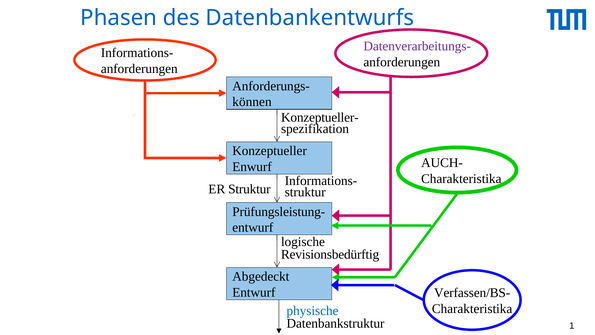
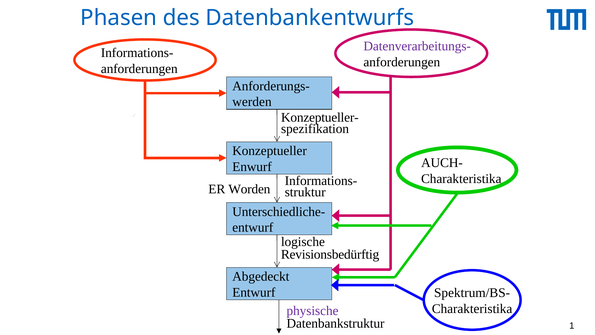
können: können -> werden
ER Struktur: Struktur -> Worden
Prüfungsleistung-: Prüfungsleistung- -> Unterschiedliche-
Verfassen/BS-: Verfassen/BS- -> Spektrum/BS-
physische colour: blue -> purple
